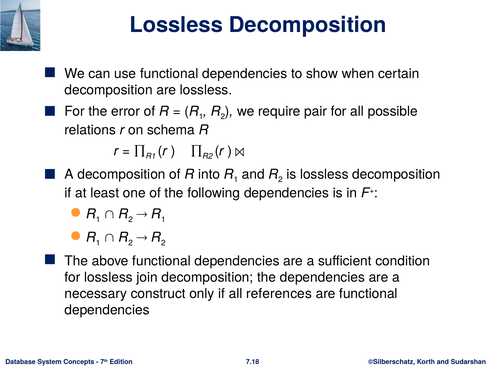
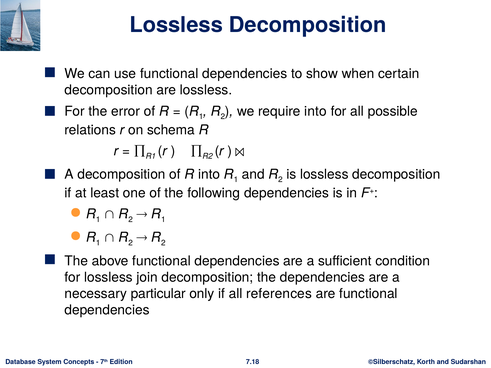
require pair: pair -> into
construct: construct -> particular
